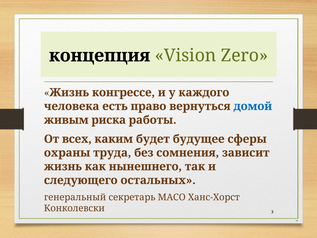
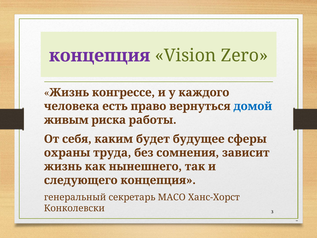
концепция at (100, 56) colour: black -> purple
всех: всех -> себя
следующего остальных: остальных -> концепция
